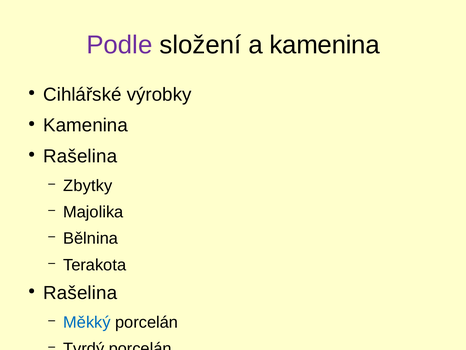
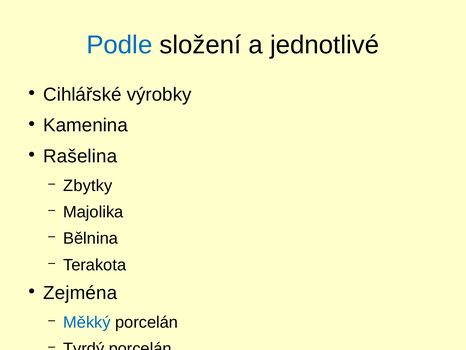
Podle colour: purple -> blue
a kamenina: kamenina -> jednotlivé
Rašelina at (80, 293): Rašelina -> Zejména
